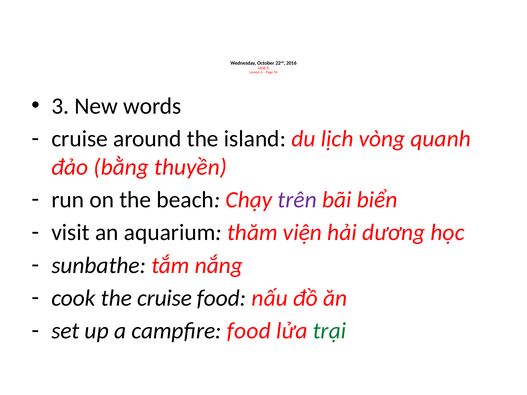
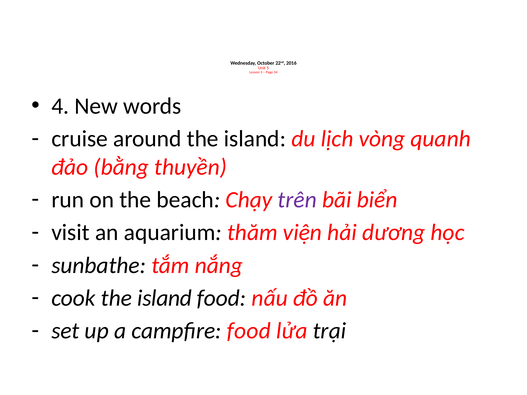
3 at (60, 106): 3 -> 4
cook the cruise: cruise -> island
trại colour: green -> black
